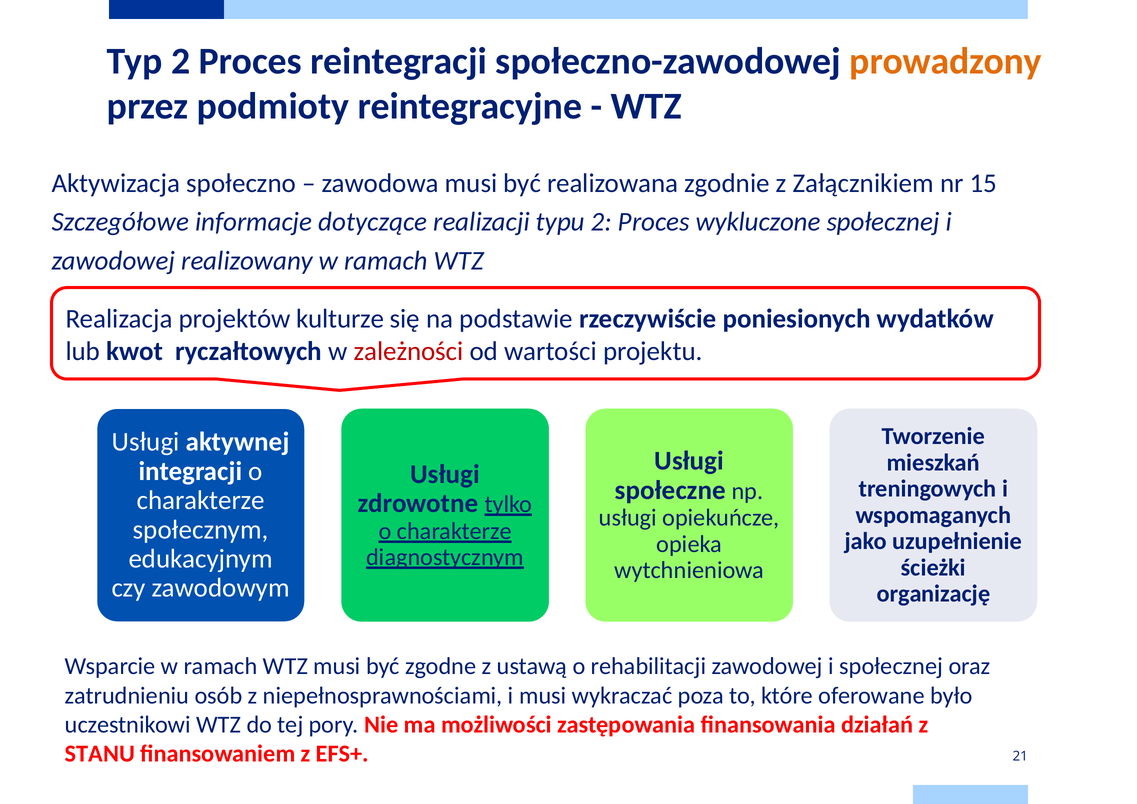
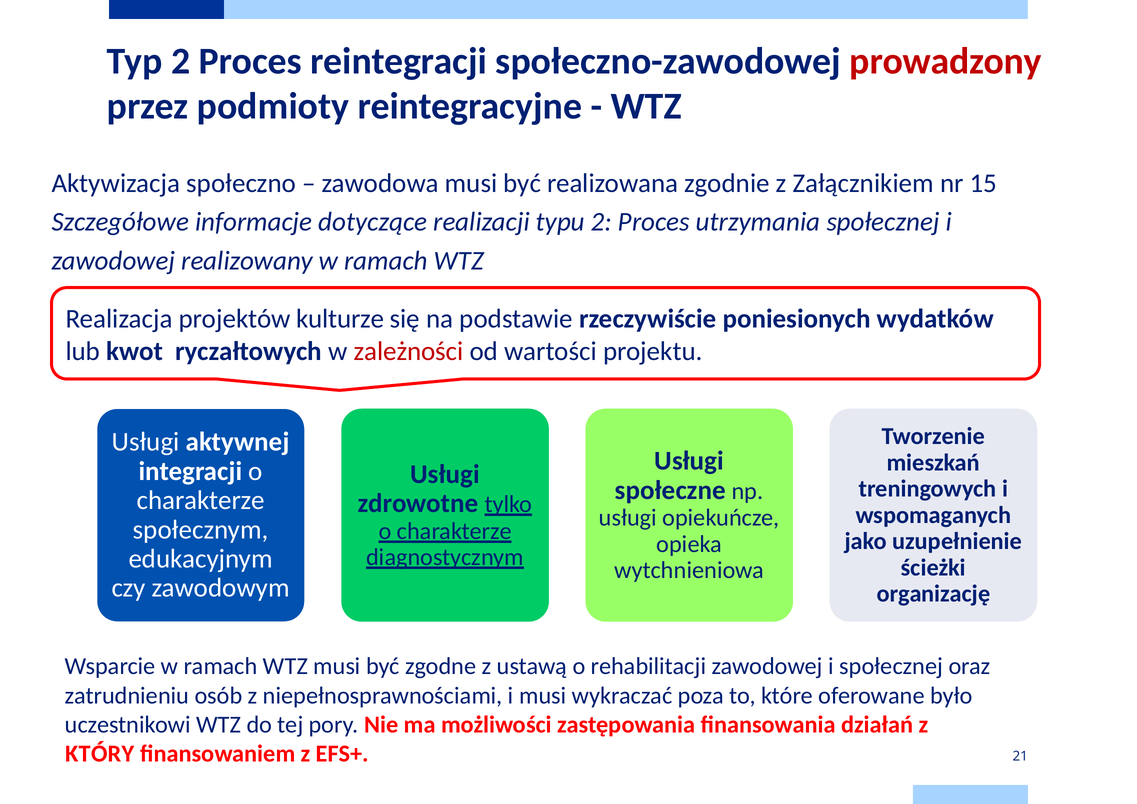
prowadzony colour: orange -> red
wykluczone: wykluczone -> utrzymania
STANU: STANU -> KTÓRY
